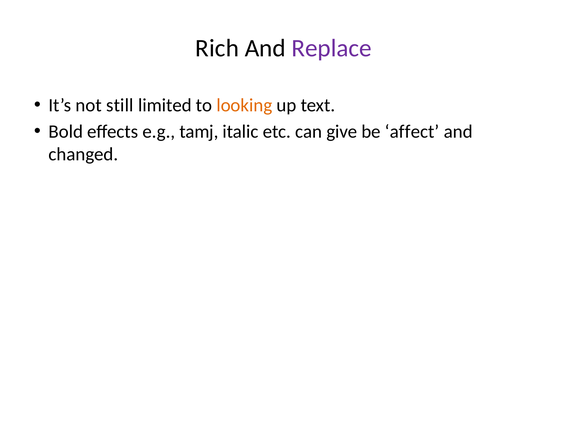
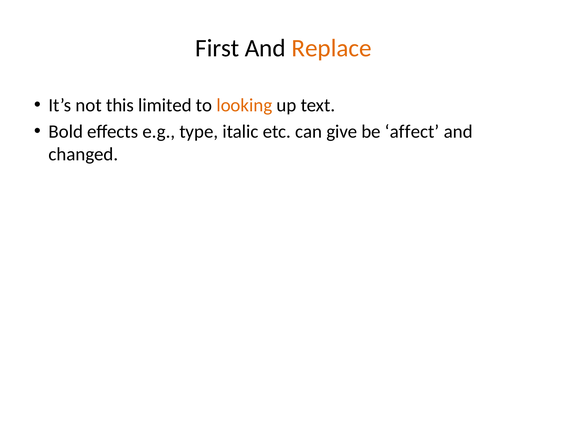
Rich: Rich -> First
Replace colour: purple -> orange
still: still -> this
tamj: tamj -> type
